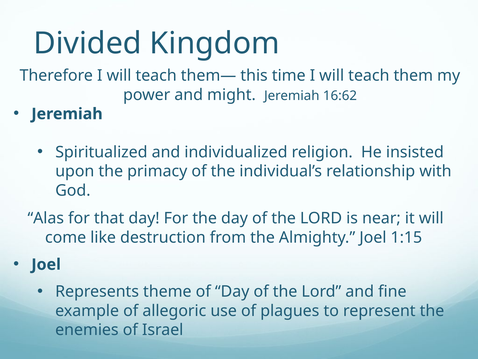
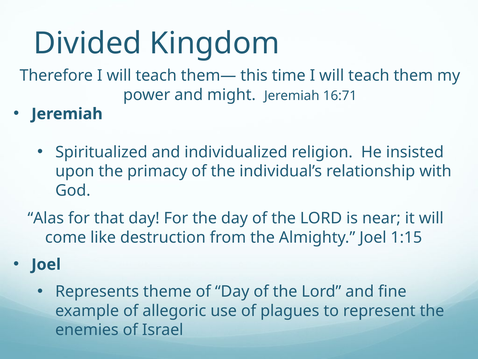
16:62: 16:62 -> 16:71
